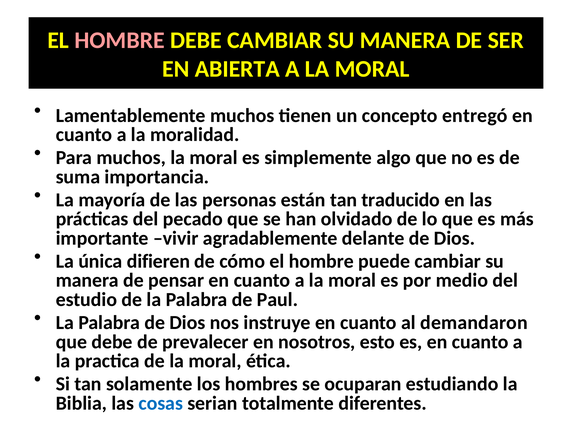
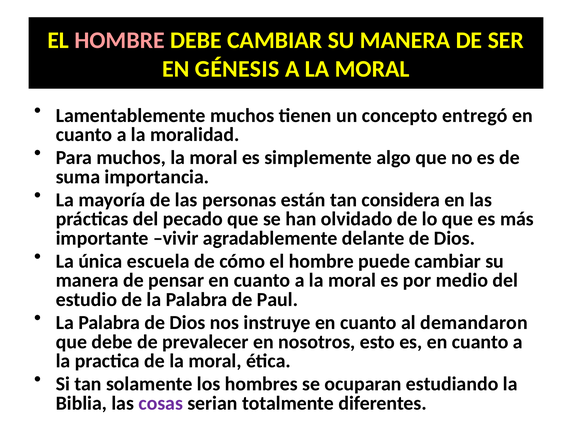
ABIERTA: ABIERTA -> GÉNESIS
traducido: traducido -> considera
difieren: difieren -> escuela
cosas colour: blue -> purple
